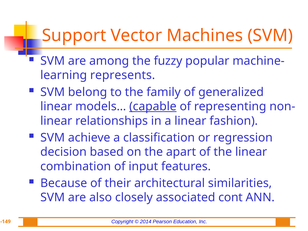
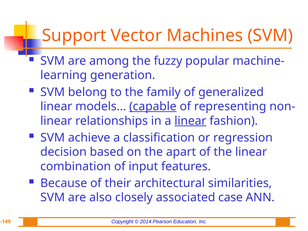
represents: represents -> generation
linear at (190, 121) underline: none -> present
cont: cont -> case
